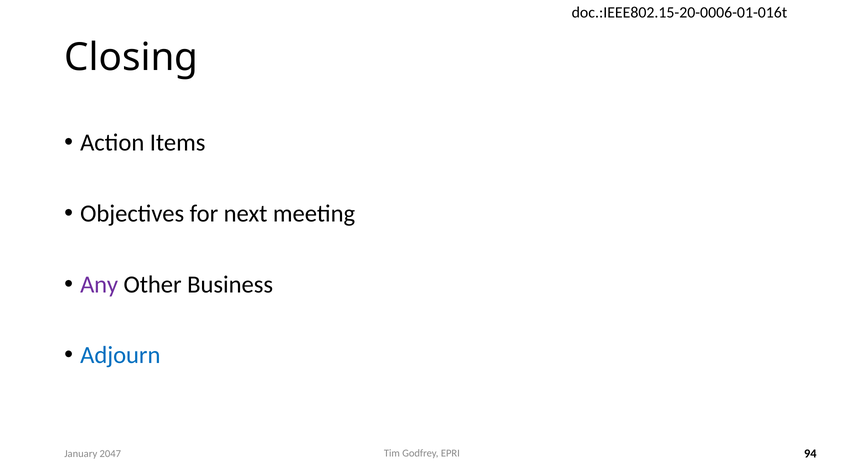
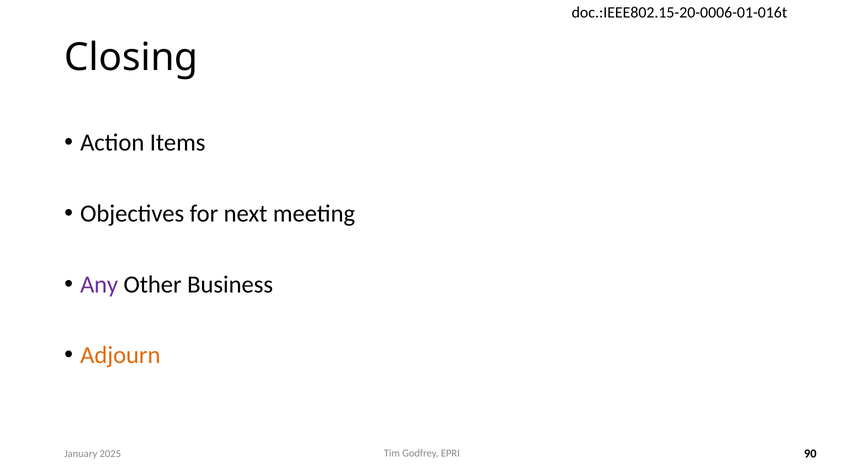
Adjourn colour: blue -> orange
94: 94 -> 90
2047: 2047 -> 2025
